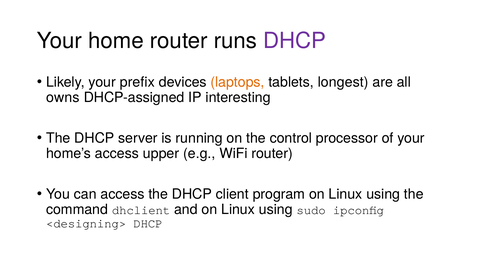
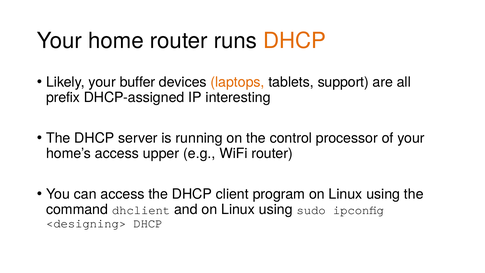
DHCP at (295, 41) colour: purple -> orange
prefix: prefix -> buffer
longest: longest -> support
owns: owns -> prefix
